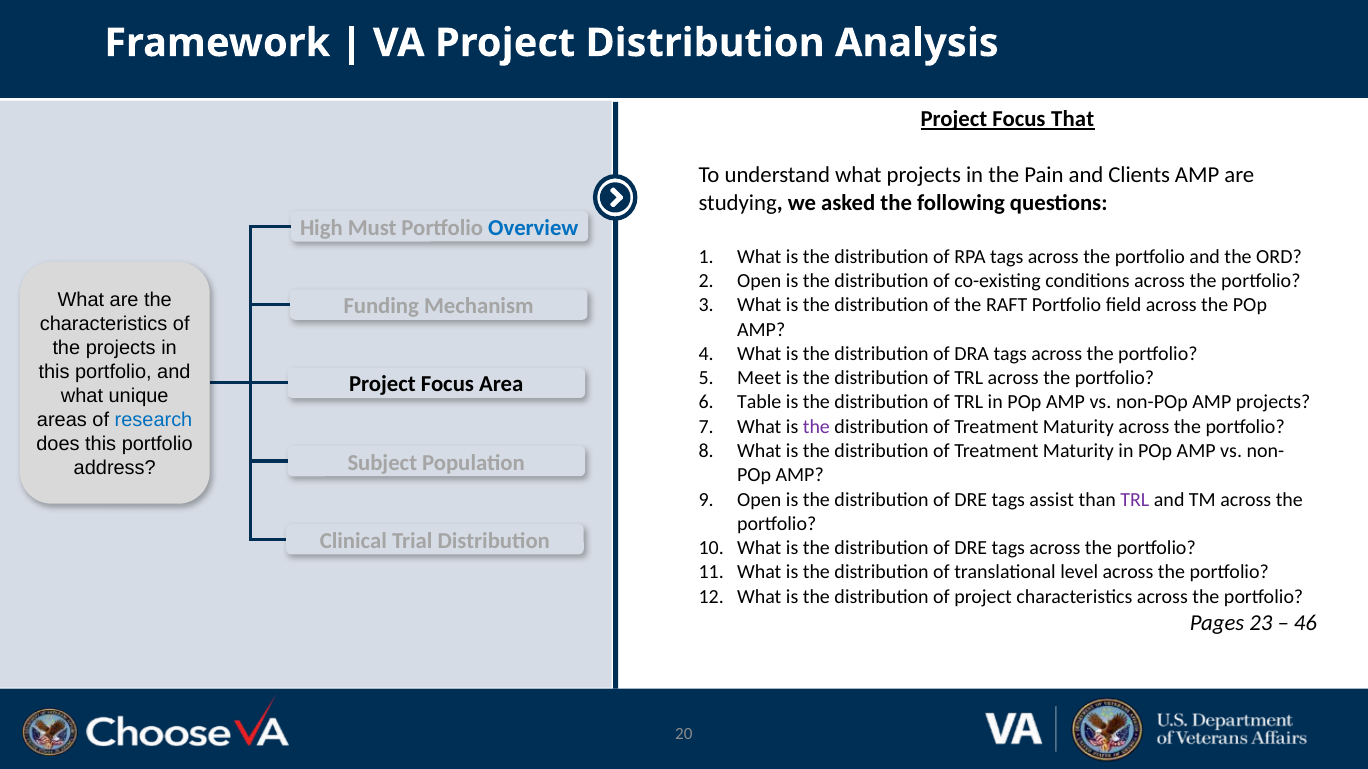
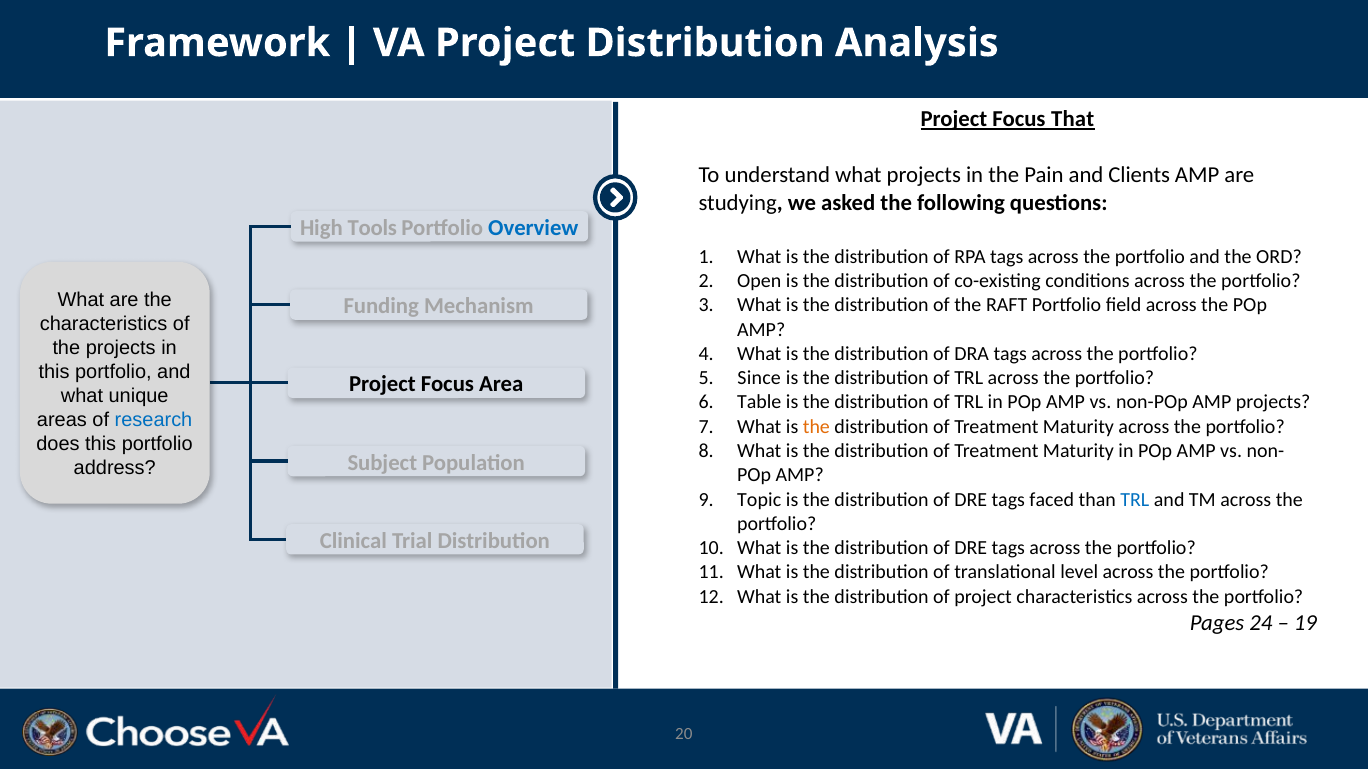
Must: Must -> Tools
Meet: Meet -> Since
the at (816, 427) colour: purple -> orange
Open at (759, 500): Open -> Topic
assist: assist -> faced
TRL at (1135, 500) colour: purple -> blue
23: 23 -> 24
46: 46 -> 19
